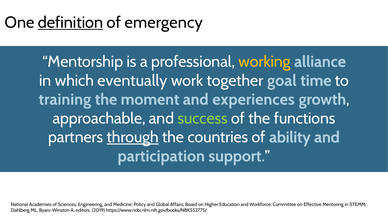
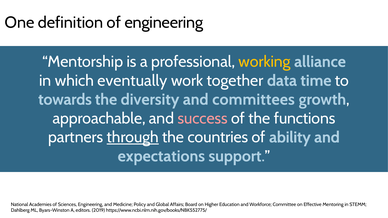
definition underline: present -> none
of emergency: emergency -> engineering
goal: goal -> data
training: training -> towards
moment: moment -> diversity
experiences: experiences -> committees
success colour: light green -> pink
participation: participation -> expectations
